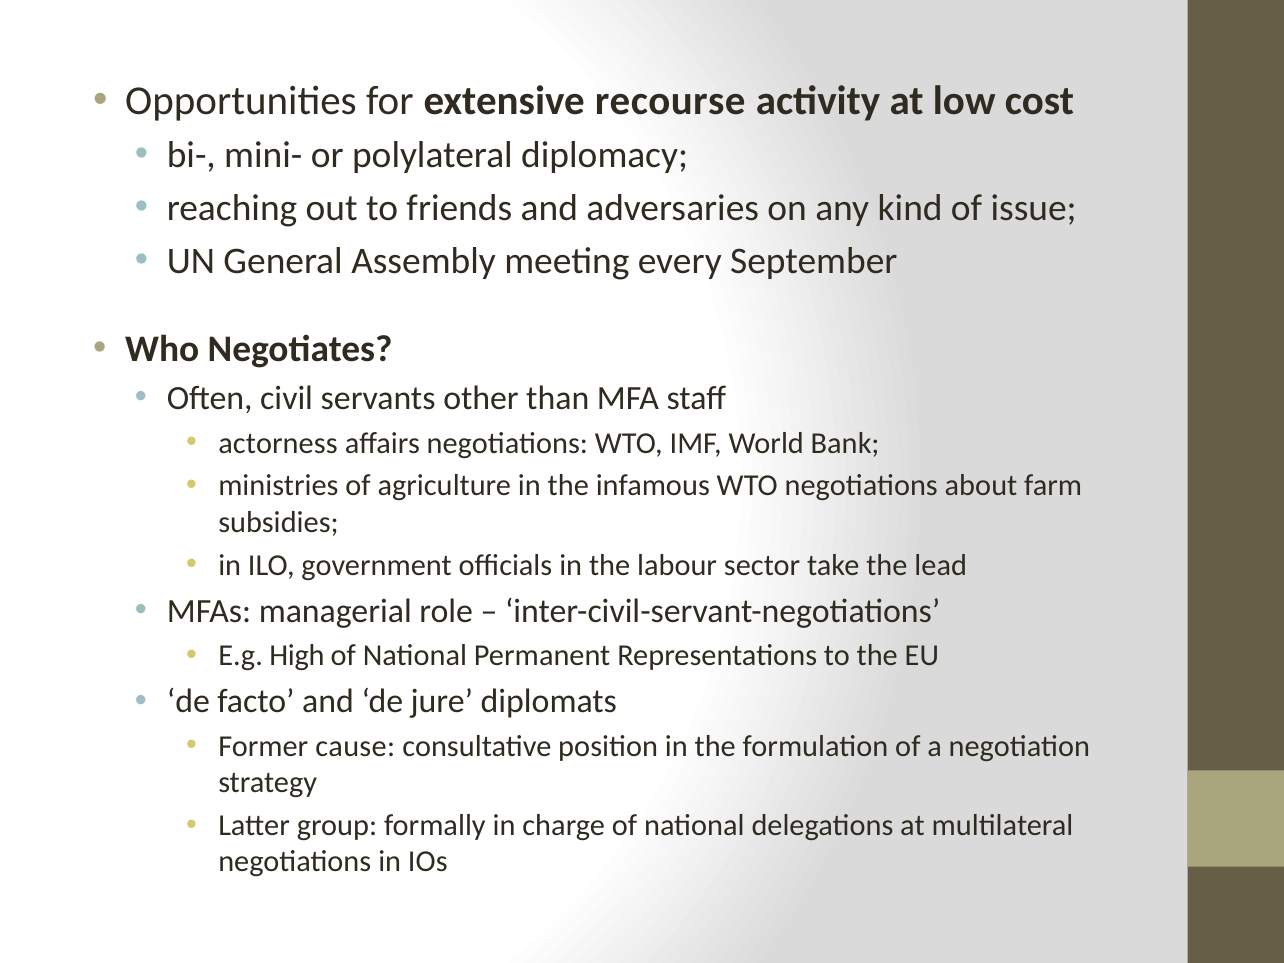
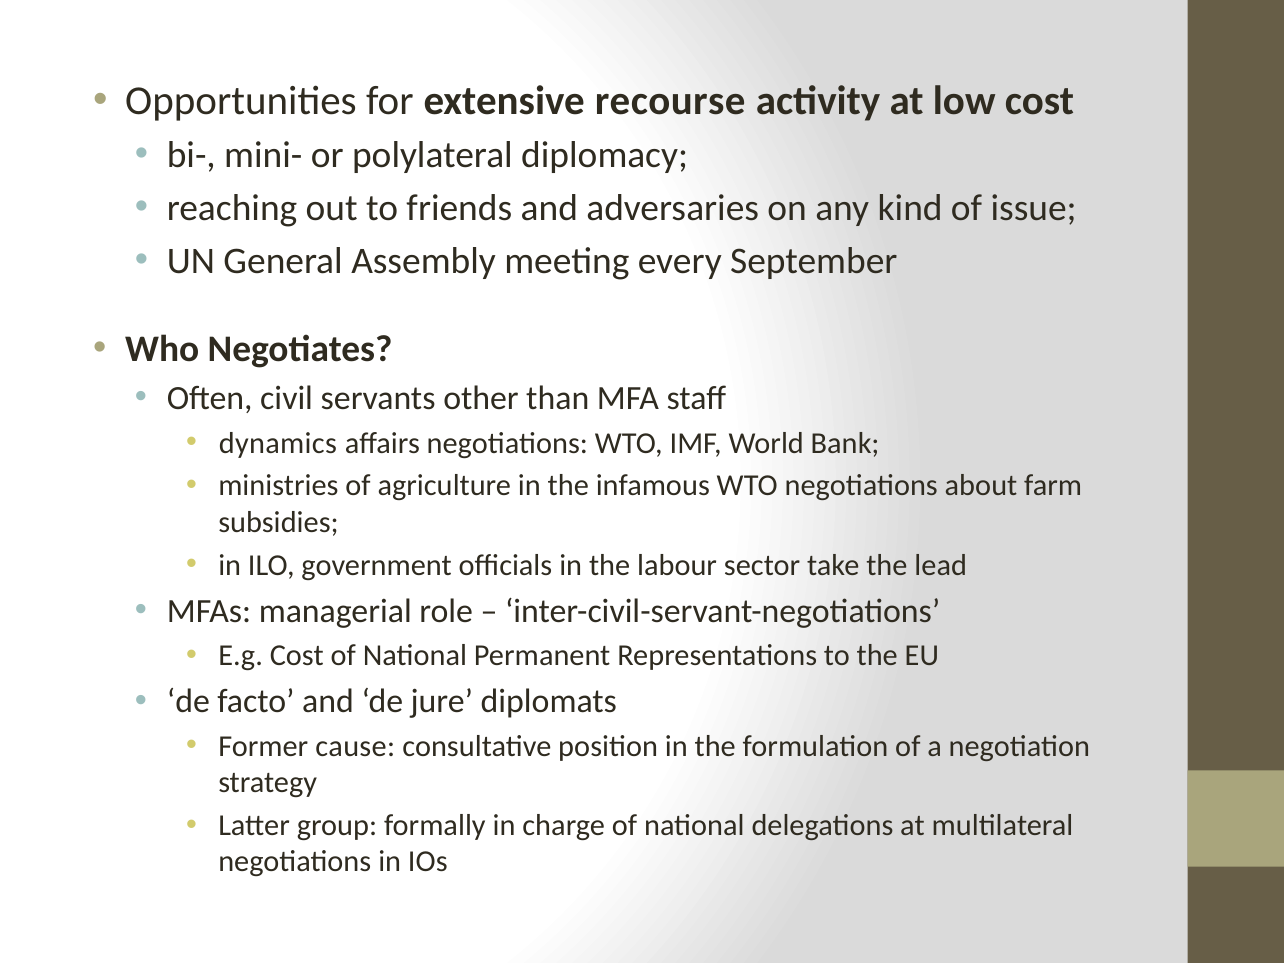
actorness: actorness -> dynamics
E.g High: High -> Cost
